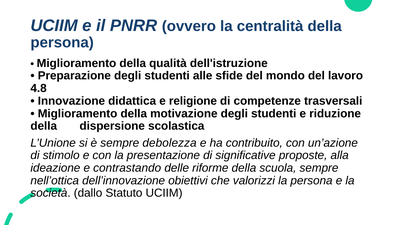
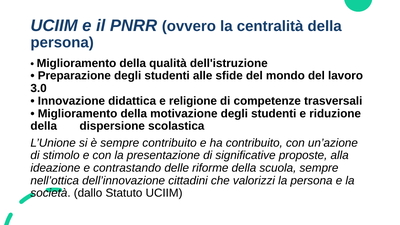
4.8: 4.8 -> 3.0
sempre debolezza: debolezza -> contribuito
obiettivi: obiettivi -> cittadini
